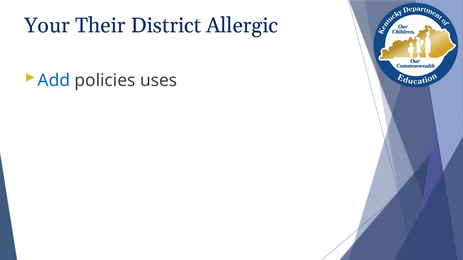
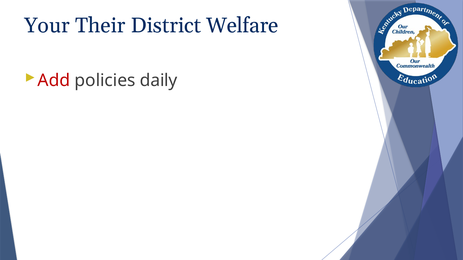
Allergic: Allergic -> Welfare
Add colour: blue -> red
uses: uses -> daily
